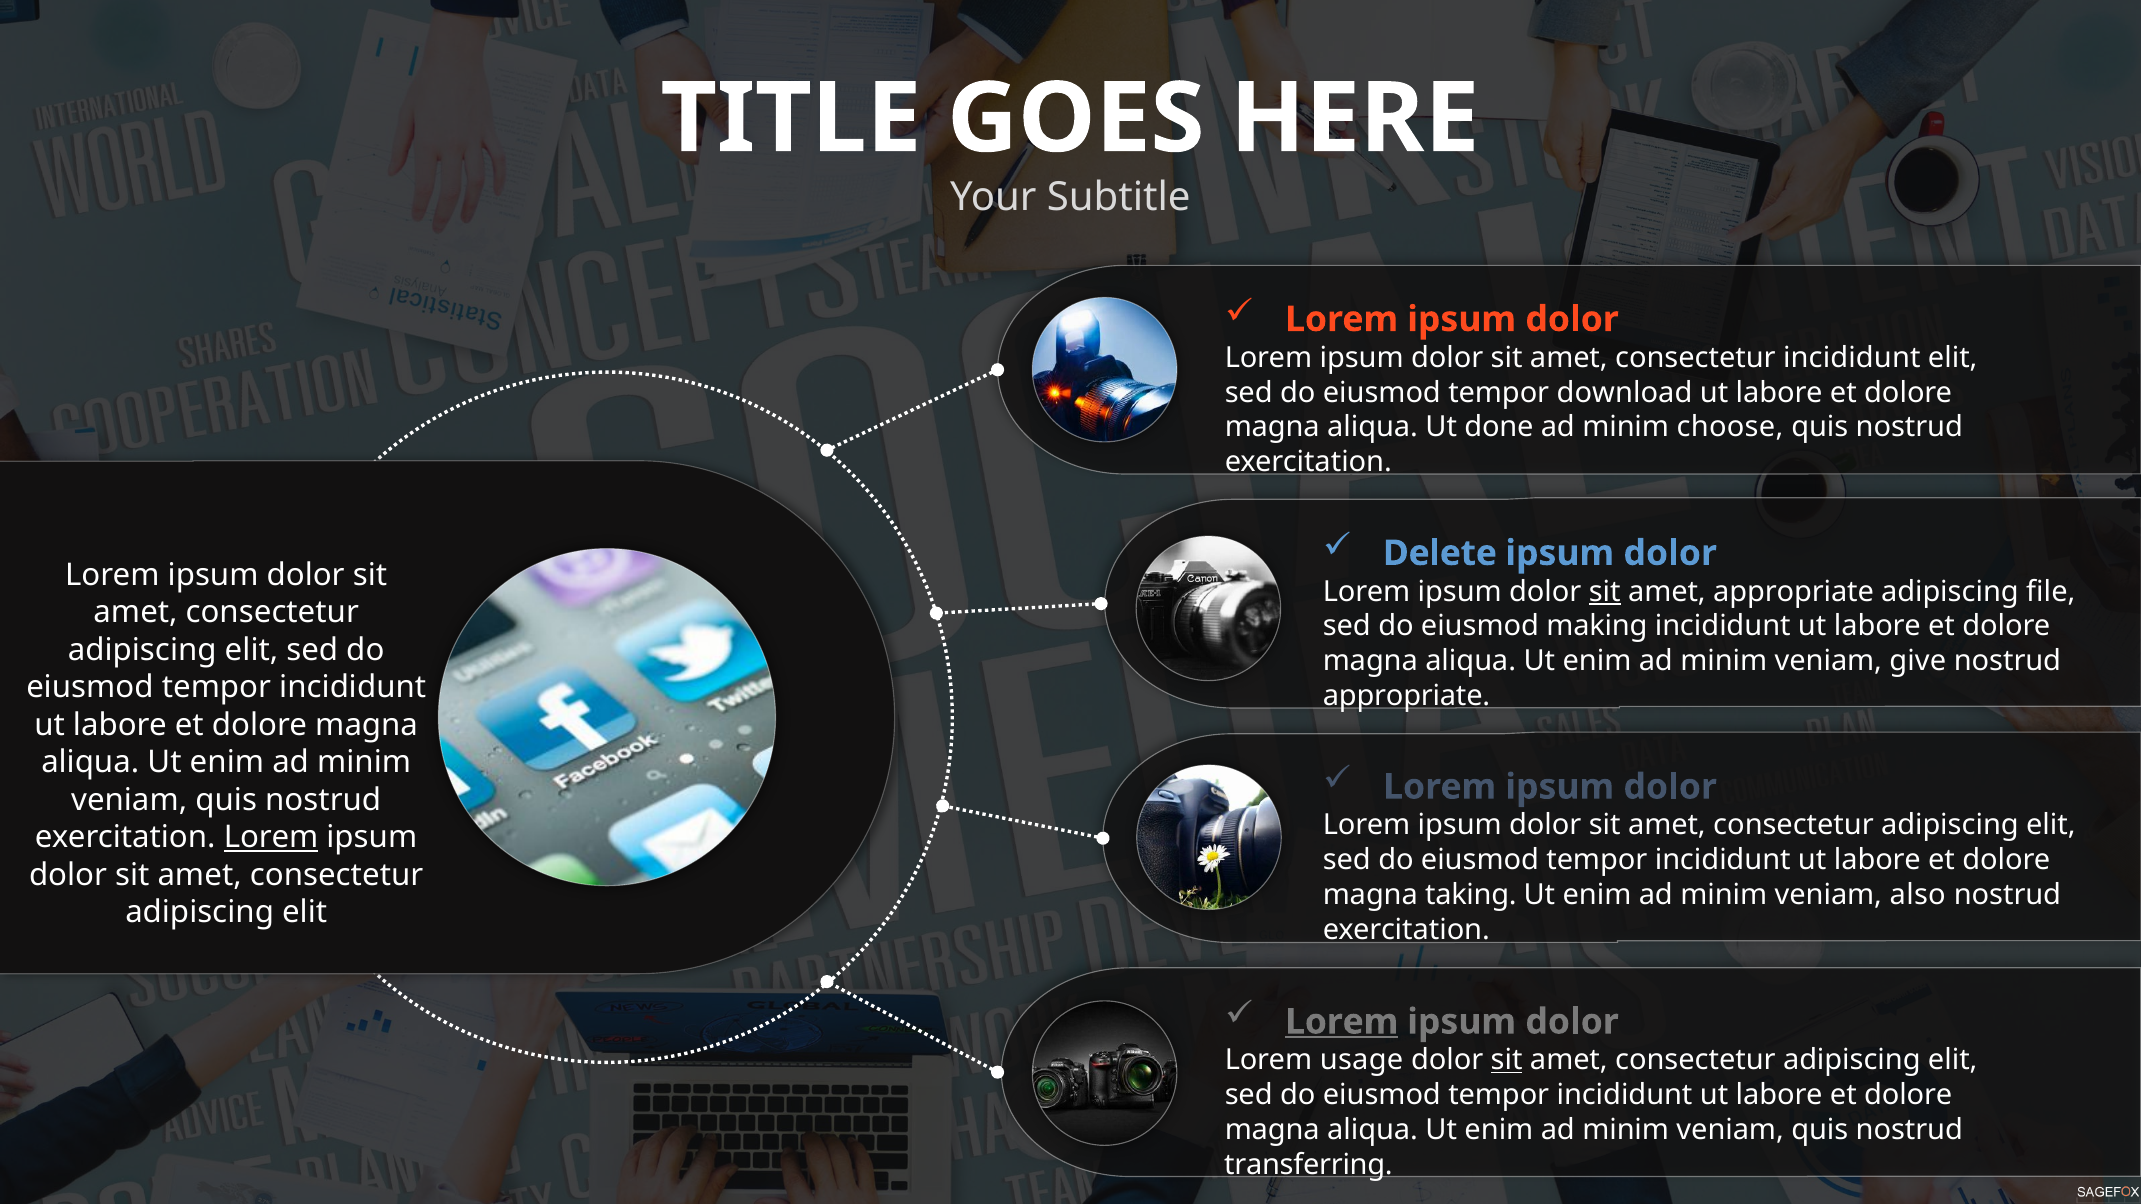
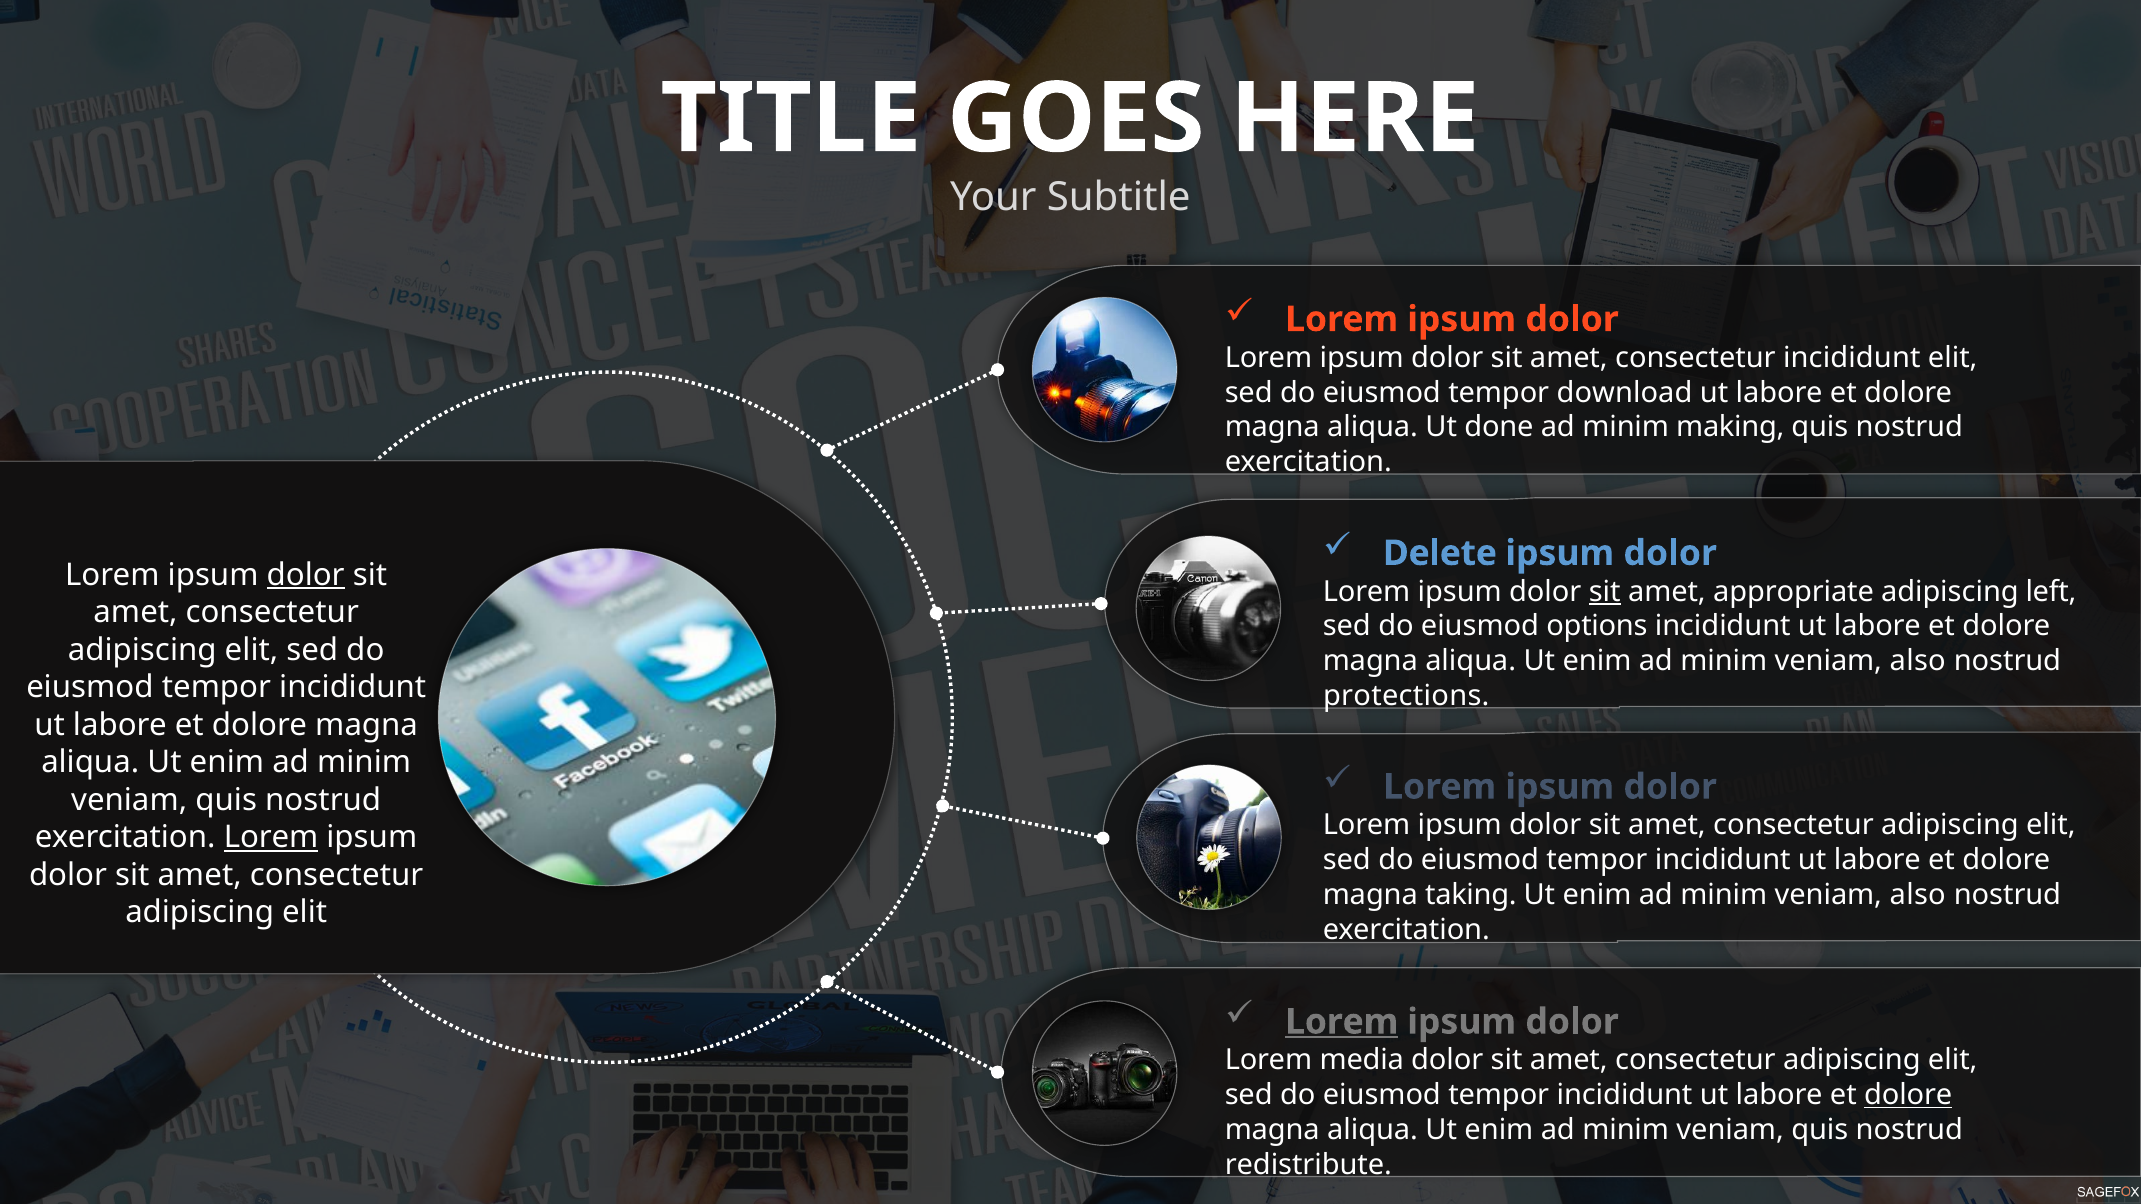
choose: choose -> making
dolor at (306, 575) underline: none -> present
file: file -> left
making: making -> options
give at (1918, 661): give -> also
appropriate at (1407, 696): appropriate -> protections
usage: usage -> media
sit at (1507, 1060) underline: present -> none
dolore at (1908, 1095) underline: none -> present
transferring: transferring -> redistribute
